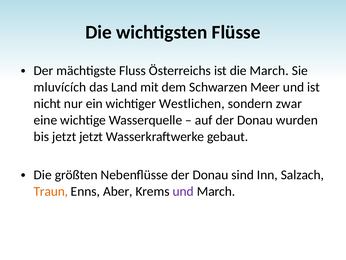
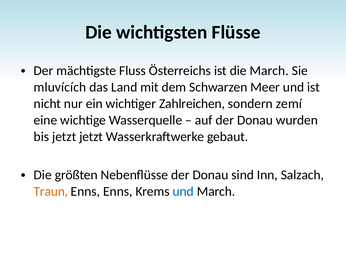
Westlichen: Westlichen -> Zahlreichen
zwar: zwar -> zemí
Enns Aber: Aber -> Enns
und at (183, 191) colour: purple -> blue
